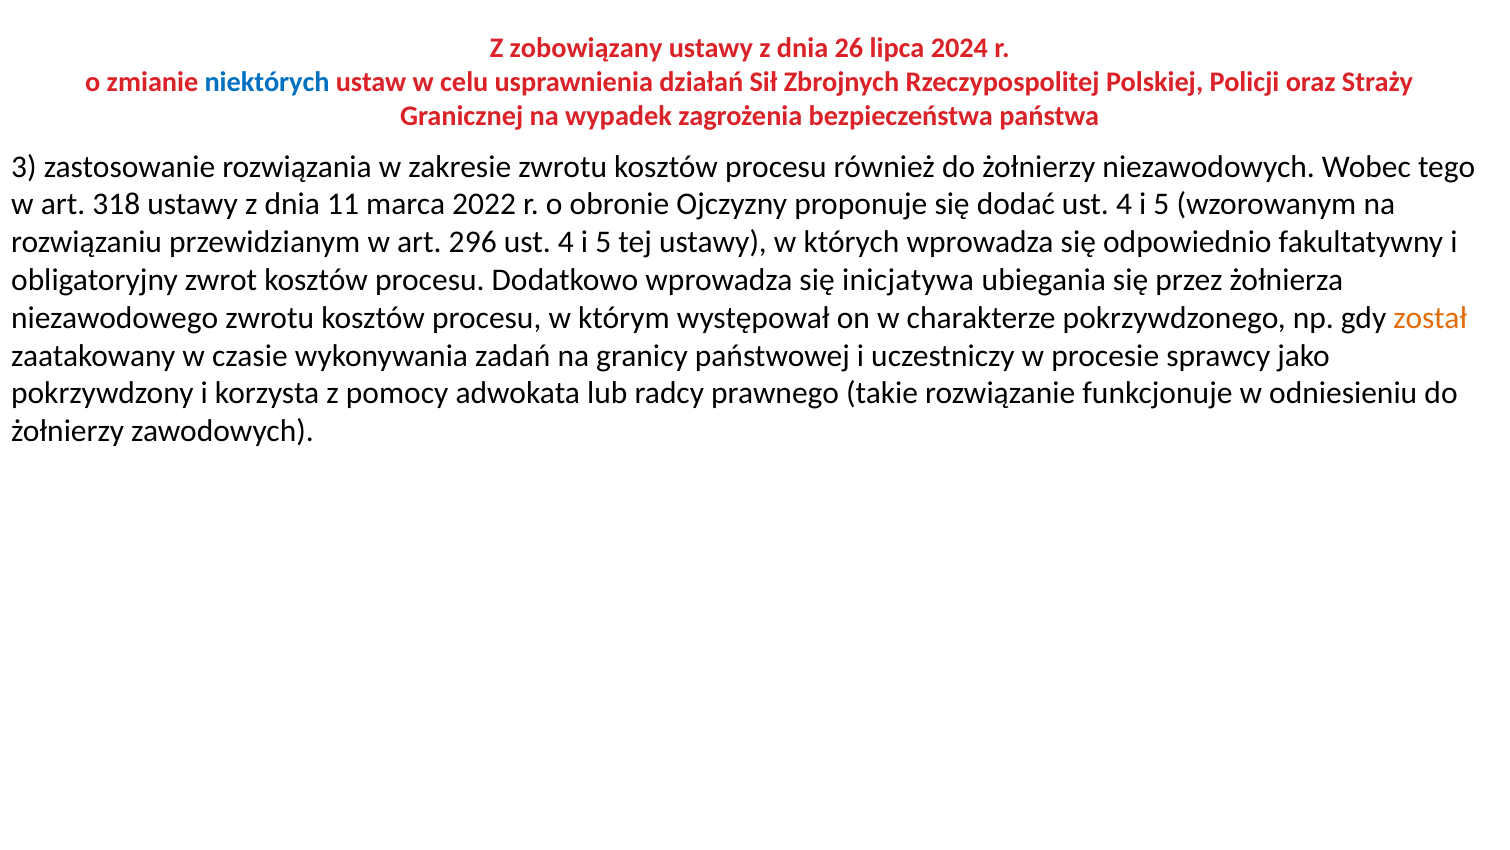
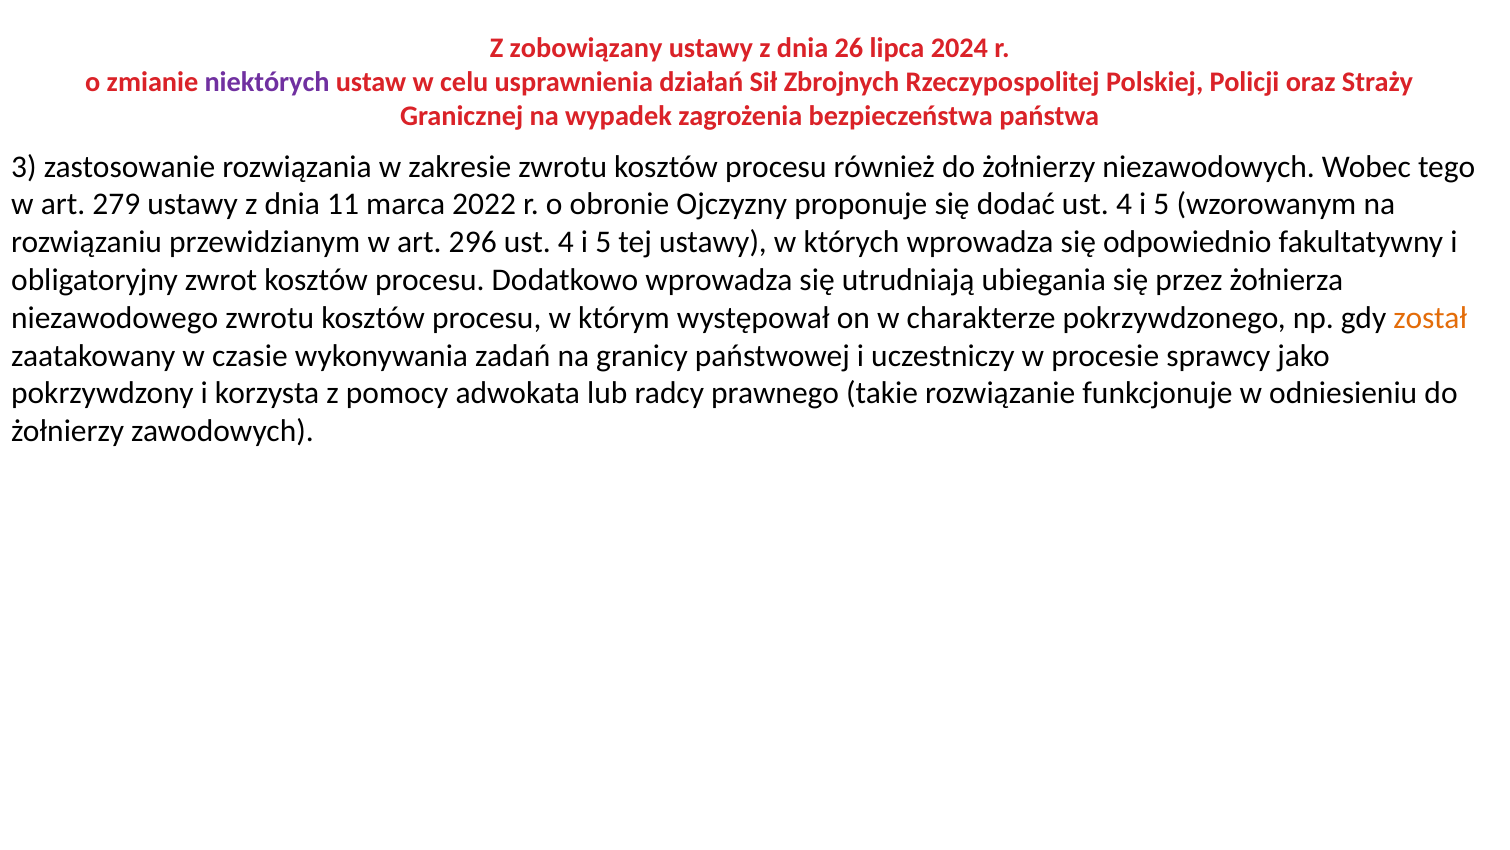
niektórych colour: blue -> purple
318: 318 -> 279
inicjatywa: inicjatywa -> utrudniają
